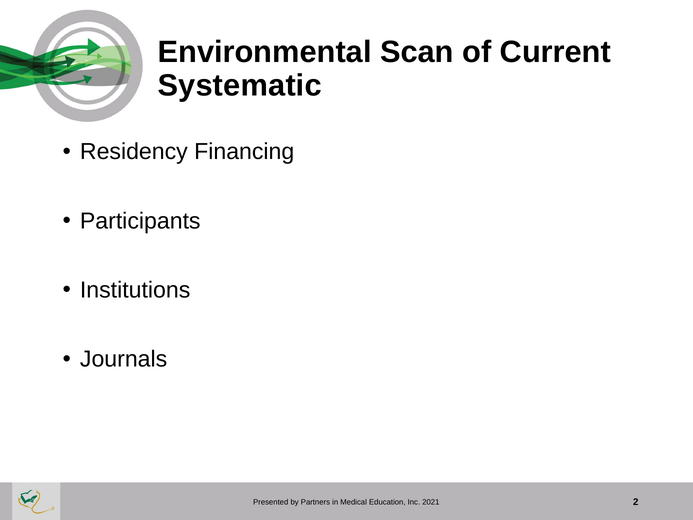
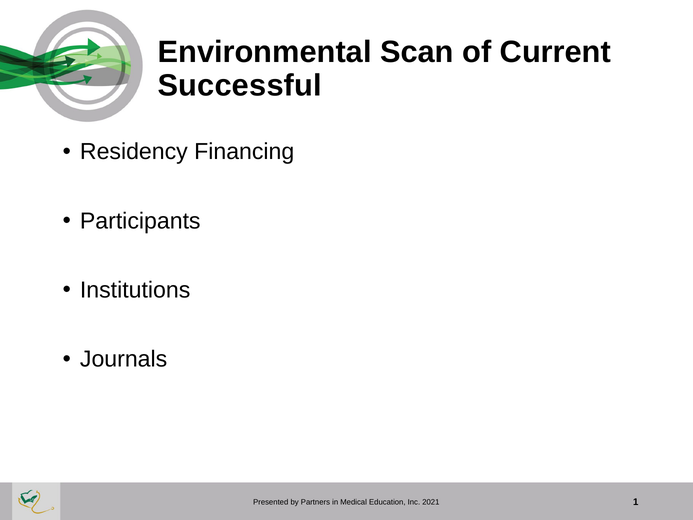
Systematic: Systematic -> Successful
2: 2 -> 1
